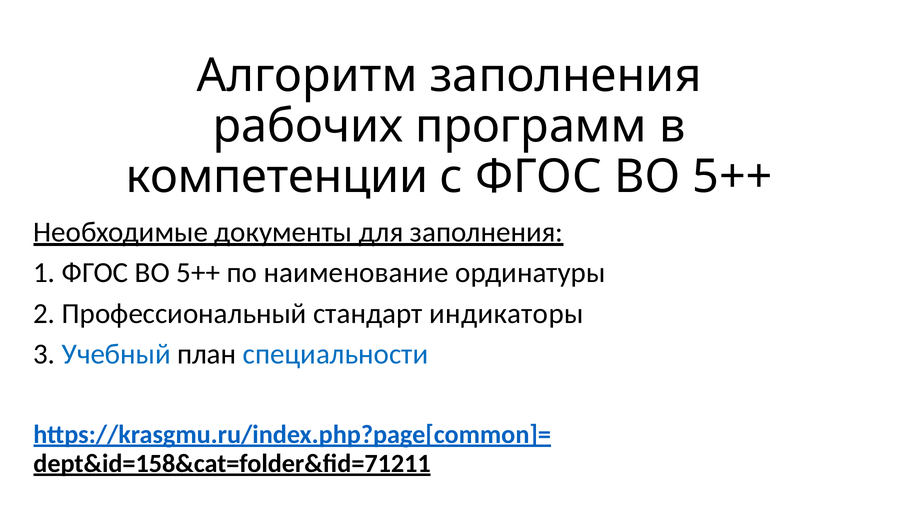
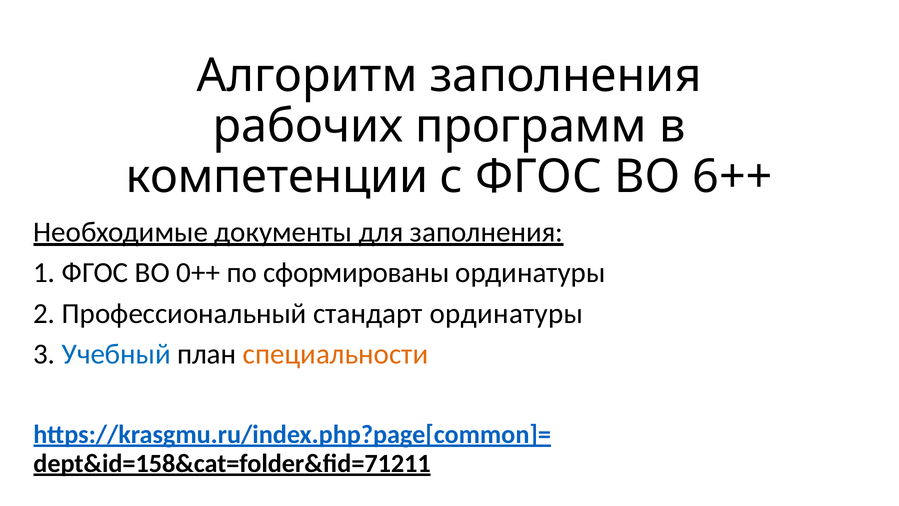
с ФГОС ВО 5++: 5++ -> 6++
1 ФГОС ВО 5++: 5++ -> 0++
наименование: наименование -> сформированы
стандарт индикаторы: индикаторы -> ординатуры
специальности colour: blue -> orange
